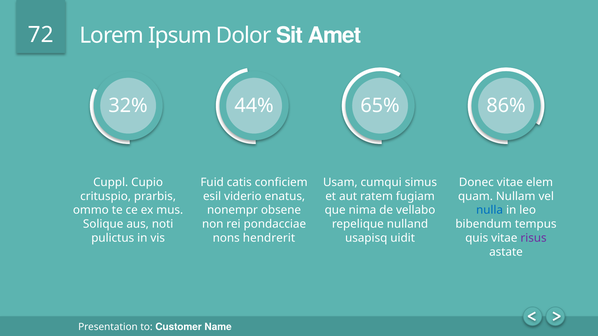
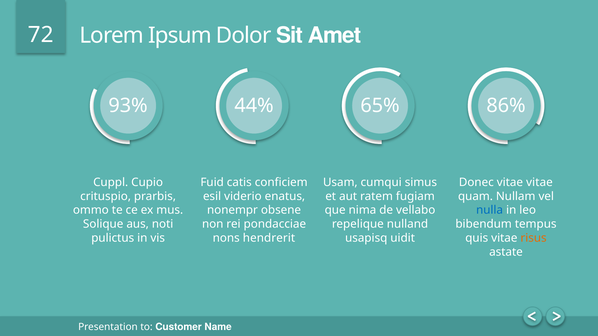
32%: 32% -> 93%
vitae elem: elem -> vitae
risus colour: purple -> orange
